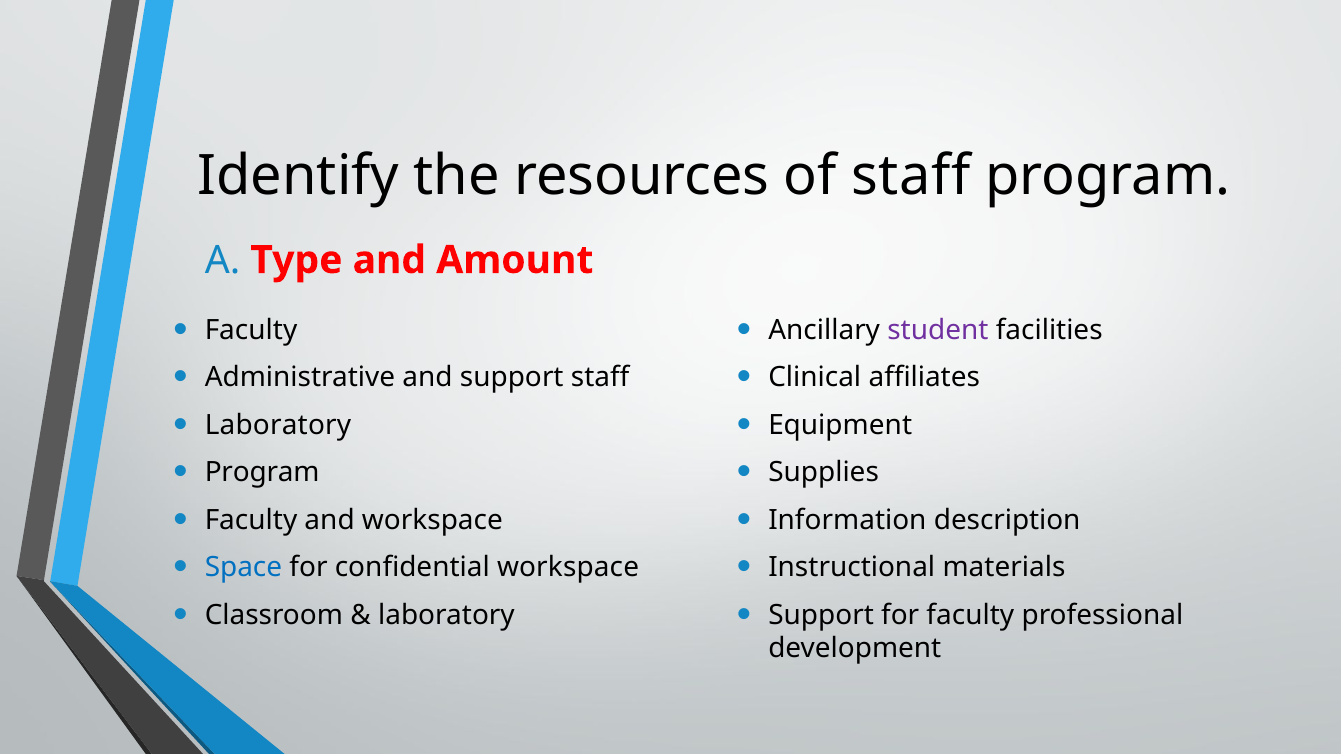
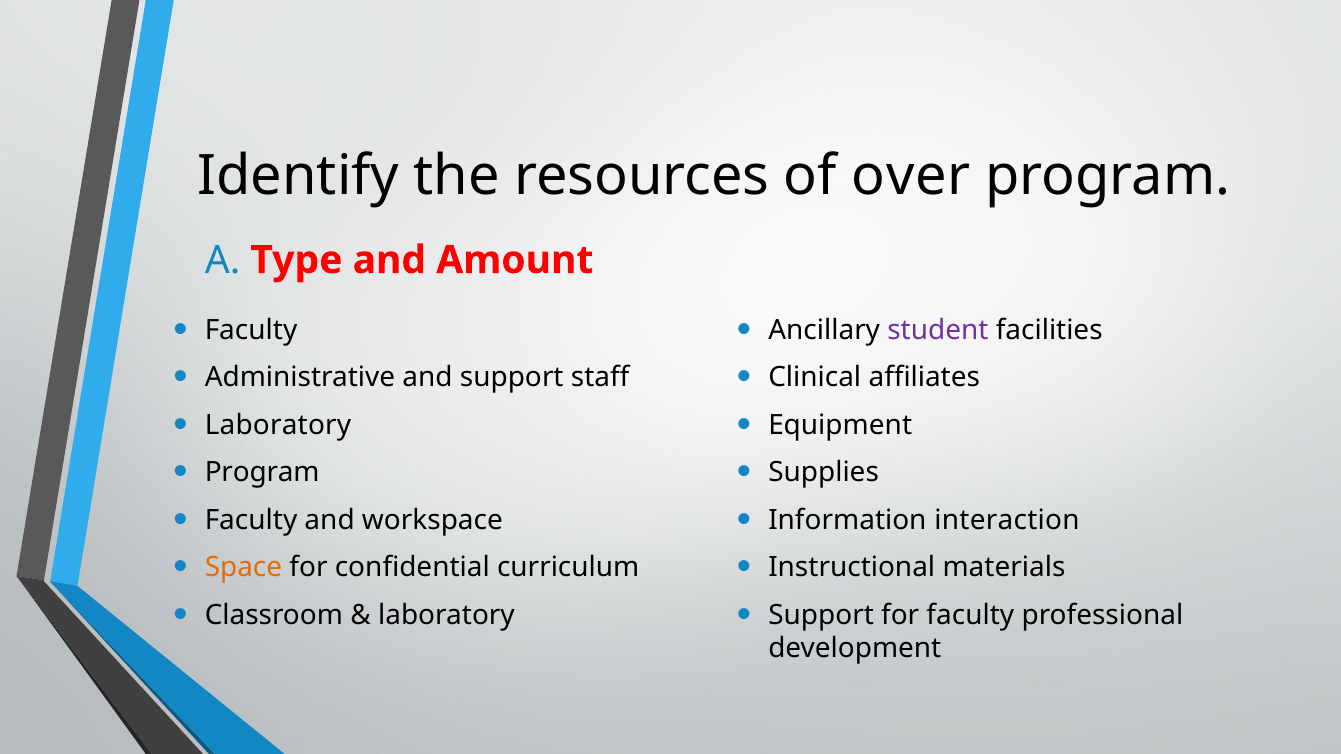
of staff: staff -> over
description: description -> interaction
Space colour: blue -> orange
confidential workspace: workspace -> curriculum
